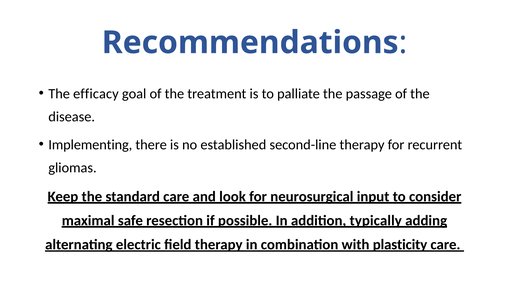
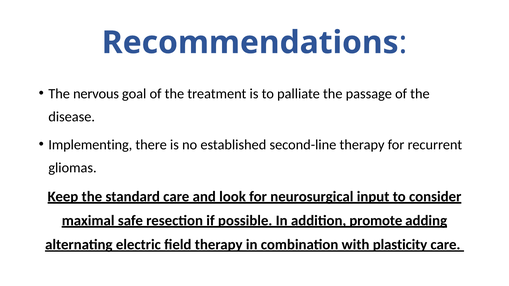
efficacy: efficacy -> nervous
typically: typically -> promote
